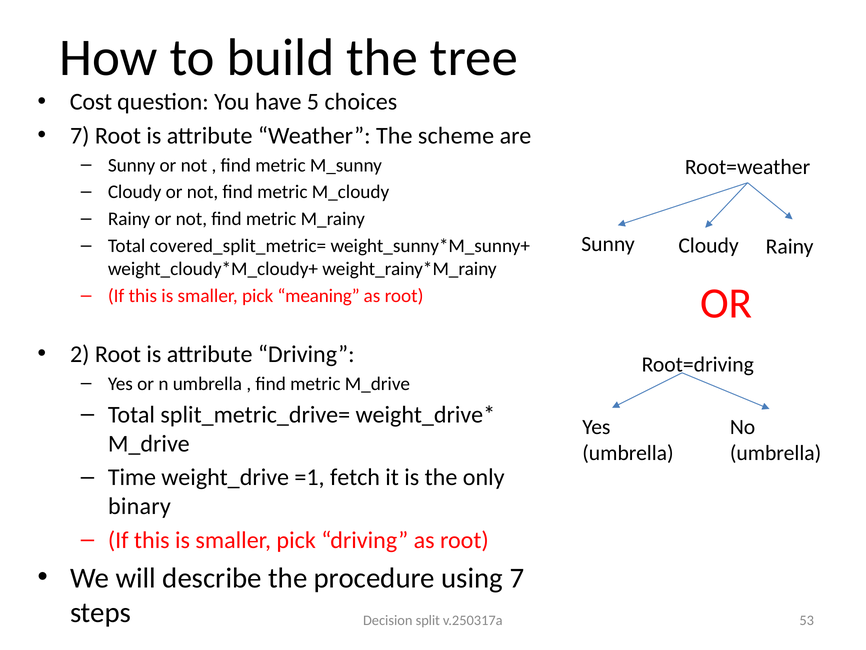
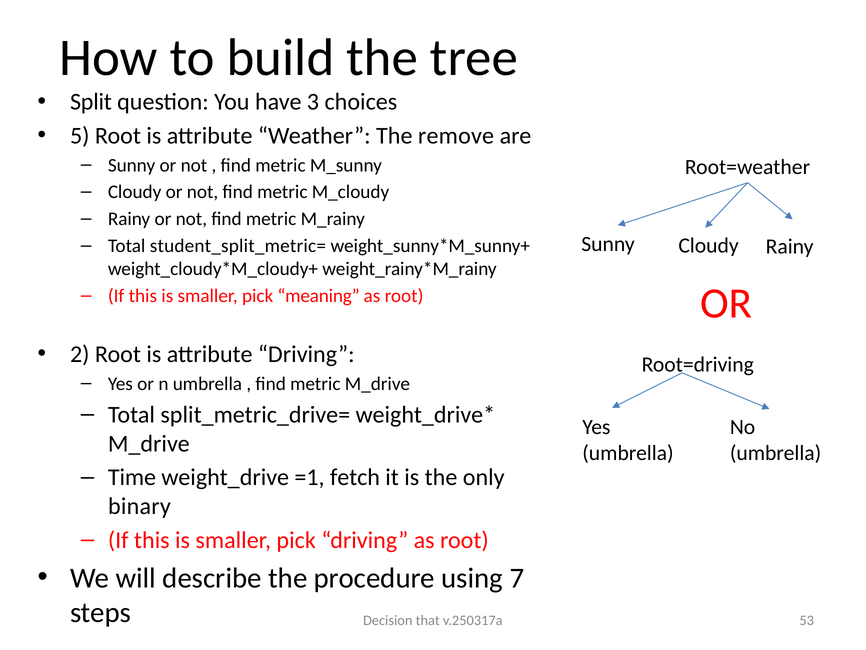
Cost: Cost -> Split
5: 5 -> 3
7 at (80, 136): 7 -> 5
scheme: scheme -> remove
covered_split_metric=: covered_split_metric= -> student_split_metric=
split: split -> that
